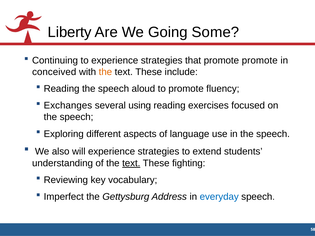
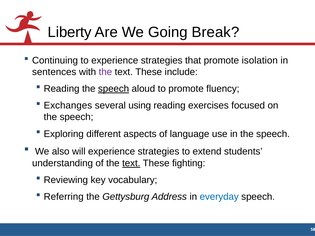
Some: Some -> Break
promote promote: promote -> isolation
conceived: conceived -> sentences
the at (105, 72) colour: orange -> purple
speech at (114, 89) underline: none -> present
Imperfect: Imperfect -> Referring
